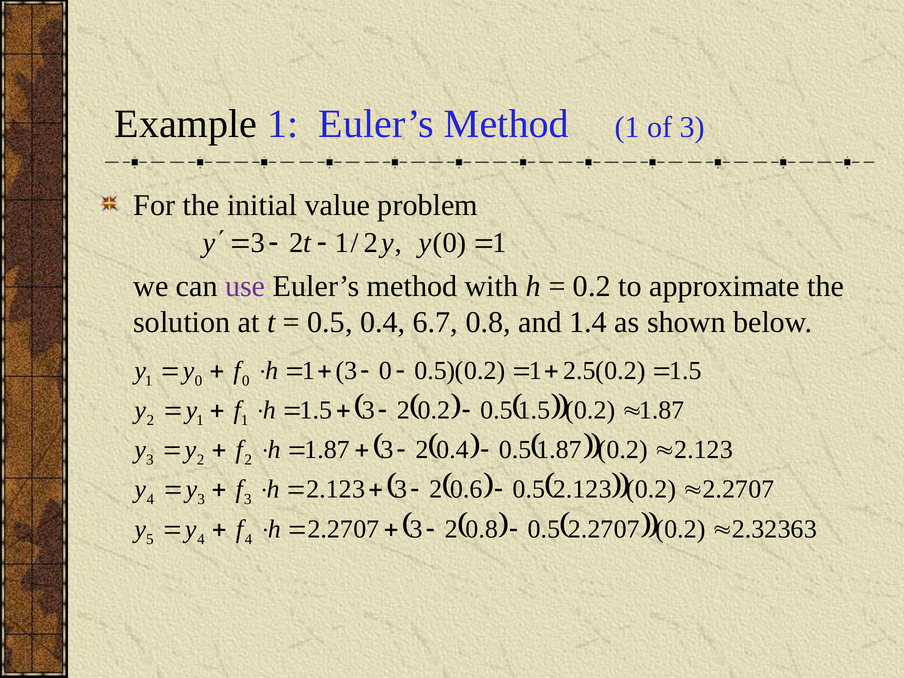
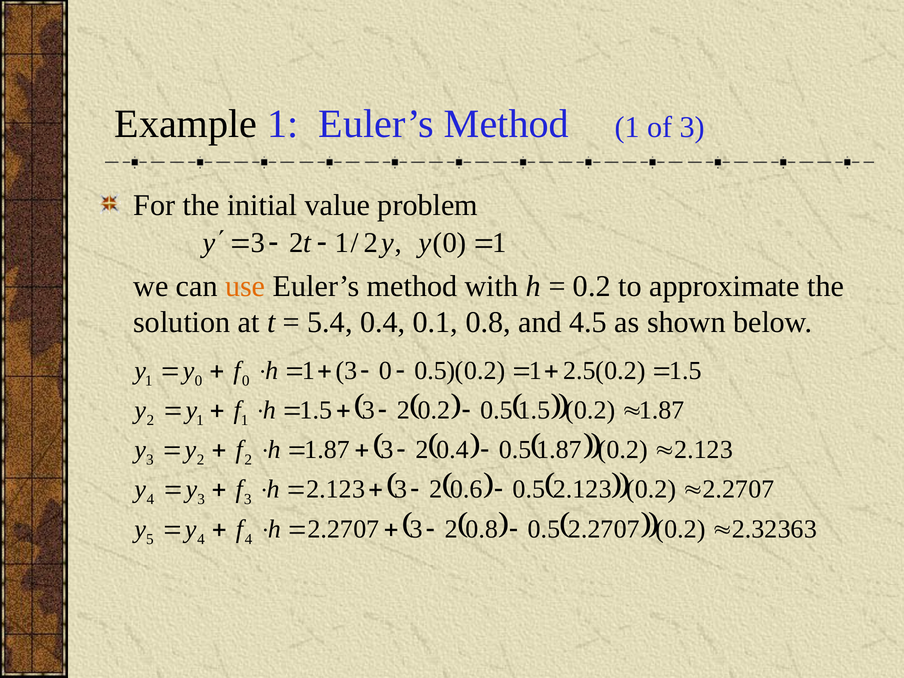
use colour: purple -> orange
0.5: 0.5 -> 5.4
6.7: 6.7 -> 0.1
1.4: 1.4 -> 4.5
